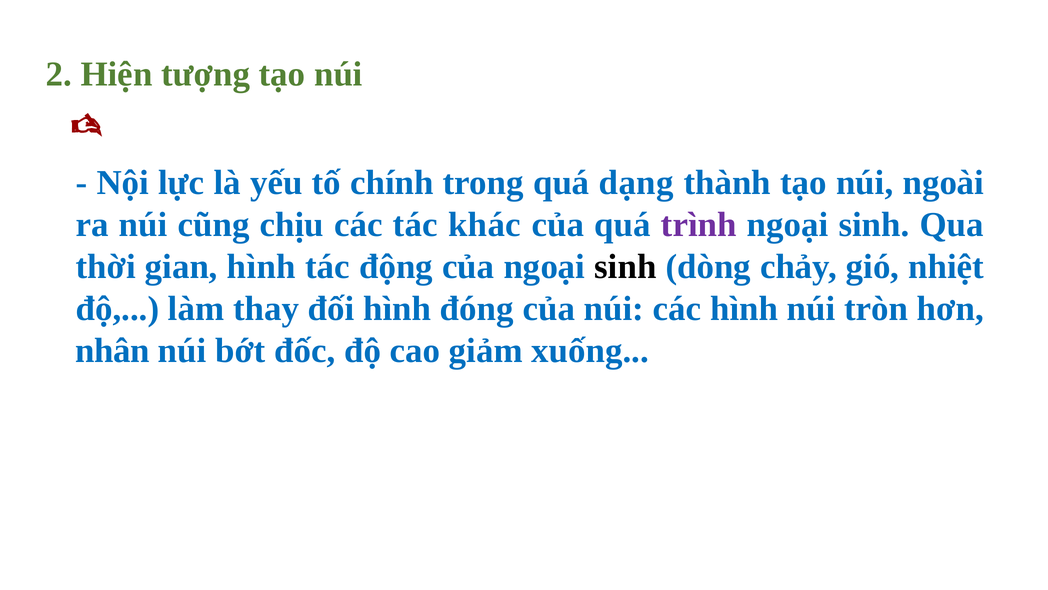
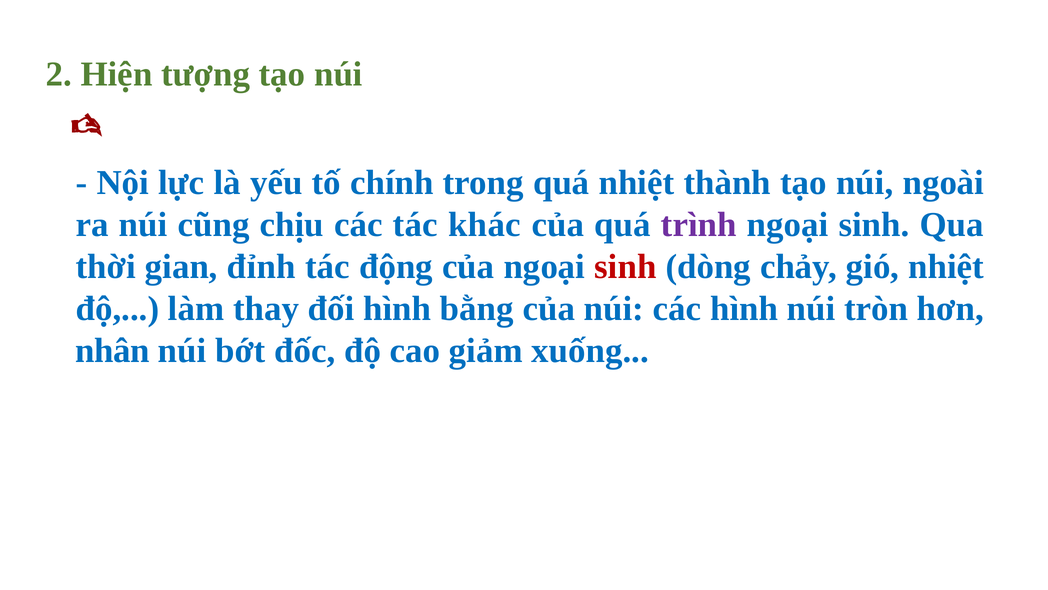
quá dạng: dạng -> nhiệt
gian hình: hình -> đỉnh
sinh at (625, 267) colour: black -> red
đóng: đóng -> bằng
